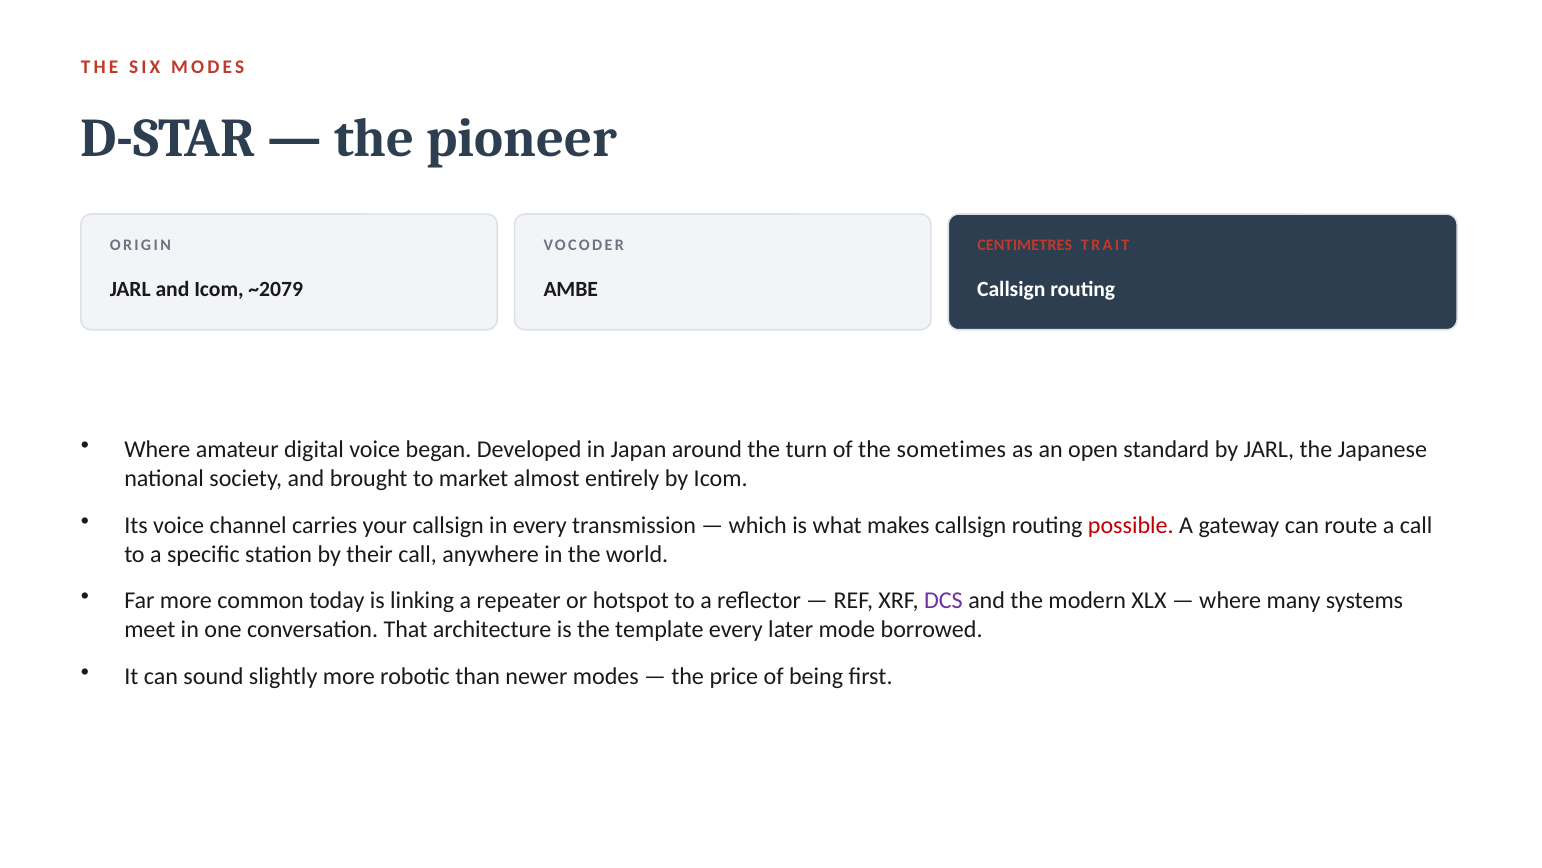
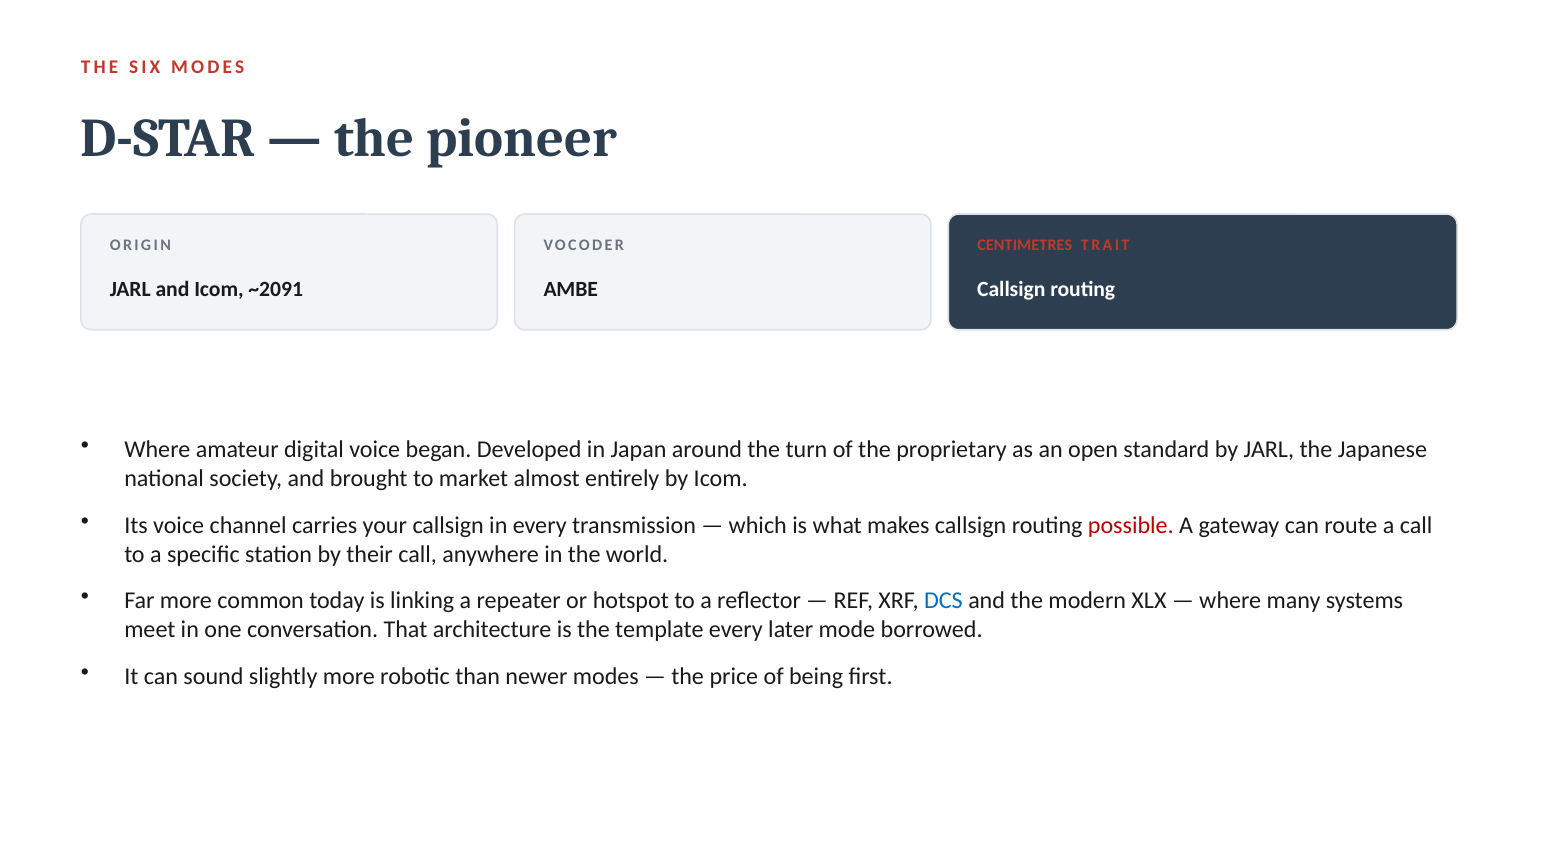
~2079: ~2079 -> ~2091
sometimes: sometimes -> proprietary
DCS colour: purple -> blue
